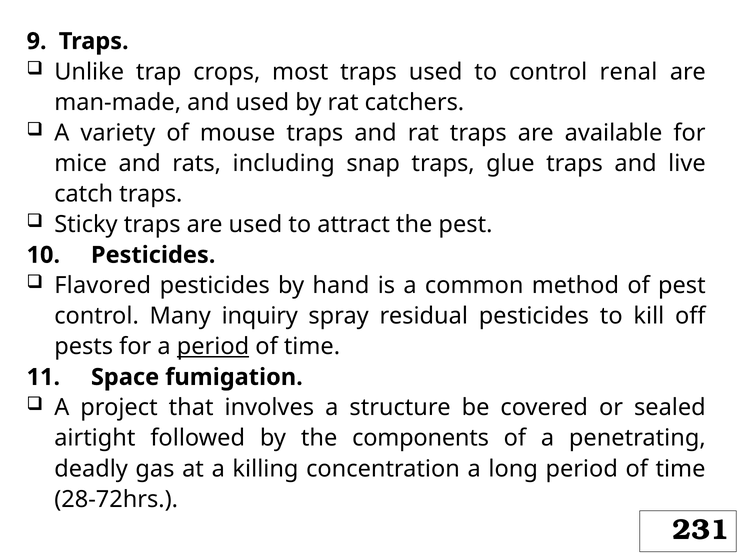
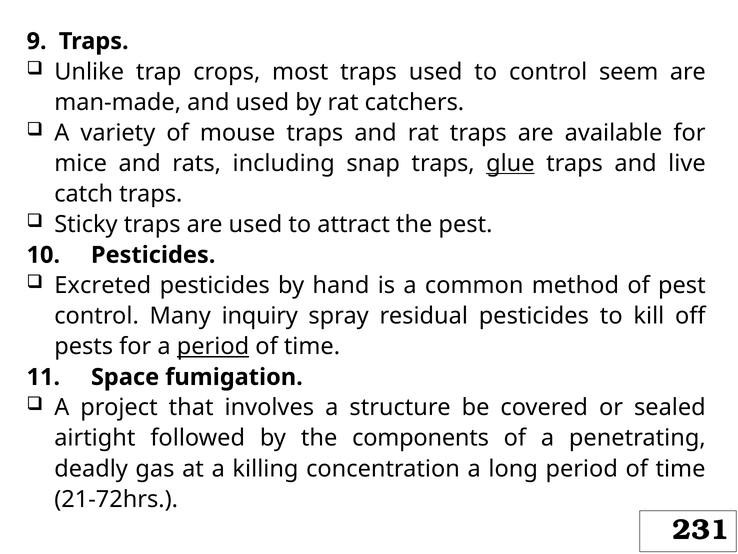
renal: renal -> seem
glue underline: none -> present
Flavored: Flavored -> Excreted
28-72hrs: 28-72hrs -> 21-72hrs
